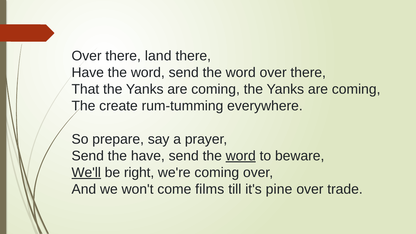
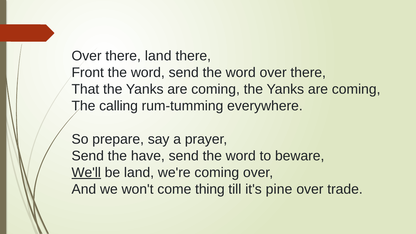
Have at (88, 73): Have -> Front
create: create -> calling
word at (241, 156) underline: present -> none
be right: right -> land
films: films -> thing
